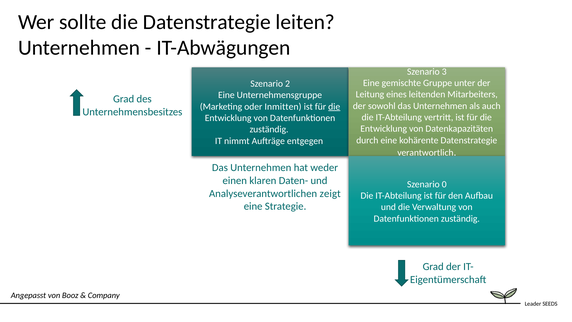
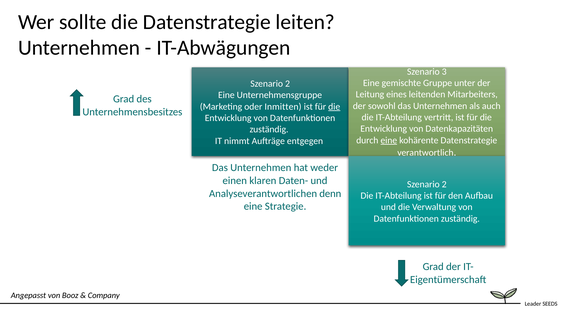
eine at (389, 140) underline: none -> present
0 at (444, 184): 0 -> 2
zeigt: zeigt -> denn
